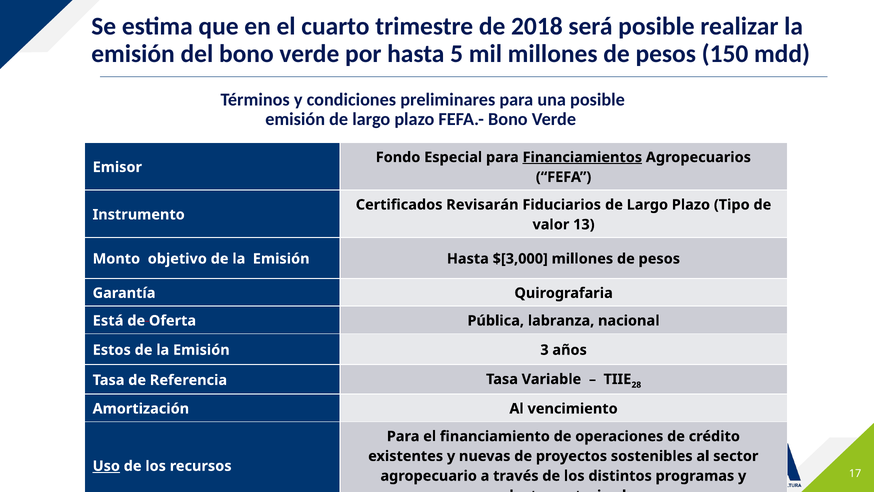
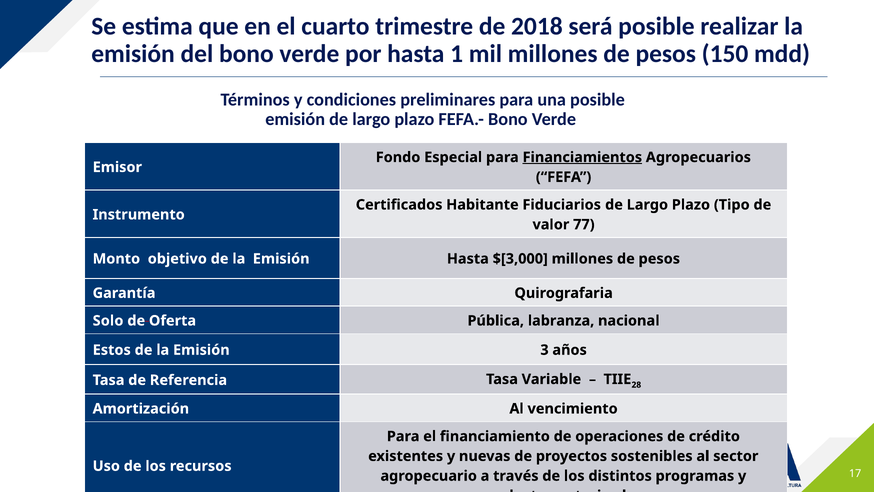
5: 5 -> 1
Revisarán: Revisarán -> Habitante
13: 13 -> 77
Está: Está -> Solo
Uso underline: present -> none
